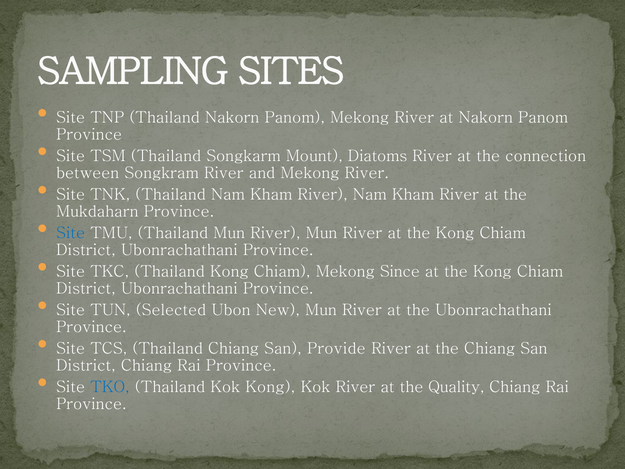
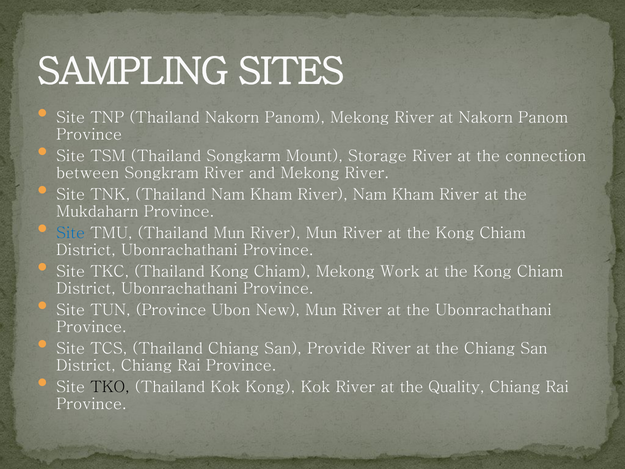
Diatoms: Diatoms -> Storage
Since: Since -> Work
TUN Selected: Selected -> Province
TKO colour: blue -> black
